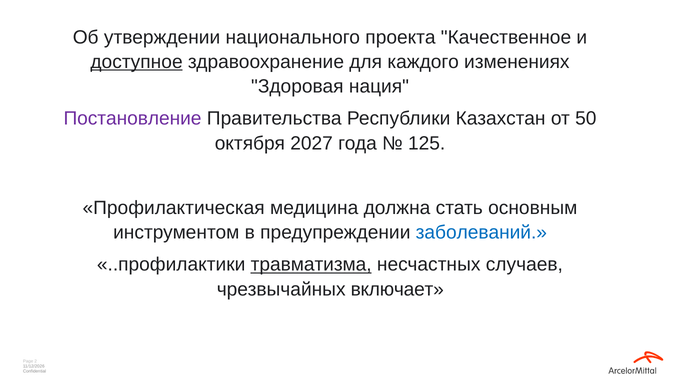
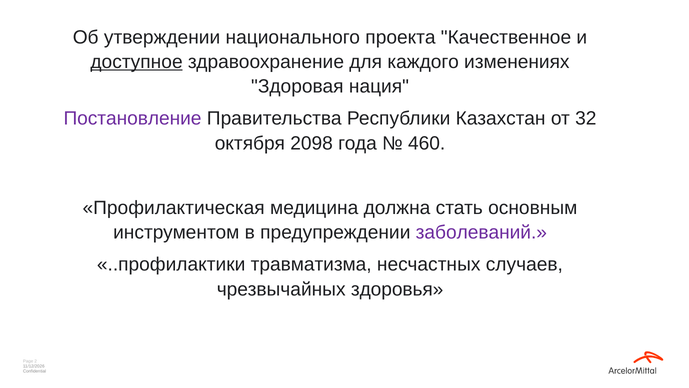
50: 50 -> 32
2027: 2027 -> 2098
125: 125 -> 460
заболеваний colour: blue -> purple
травматизма underline: present -> none
включает: включает -> здоровья
